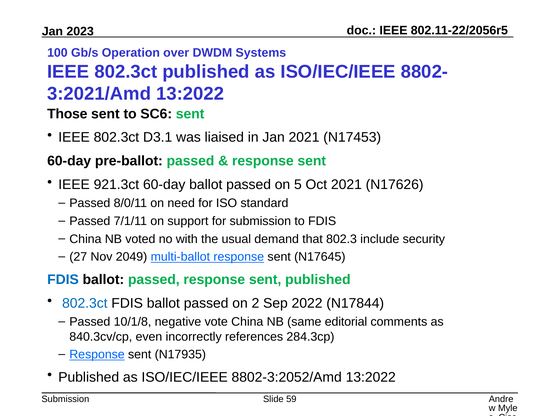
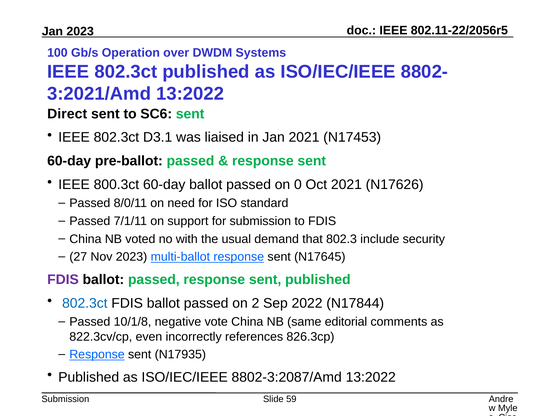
Those: Those -> Direct
921.3ct: 921.3ct -> 800.3ct
5: 5 -> 0
Nov 2049: 2049 -> 2023
FDIS at (63, 280) colour: blue -> purple
840.3cv/cp: 840.3cv/cp -> 822.3cv/cp
284.3cp: 284.3cp -> 826.3cp
8802-3:2052/Amd: 8802-3:2052/Amd -> 8802-3:2087/Amd
